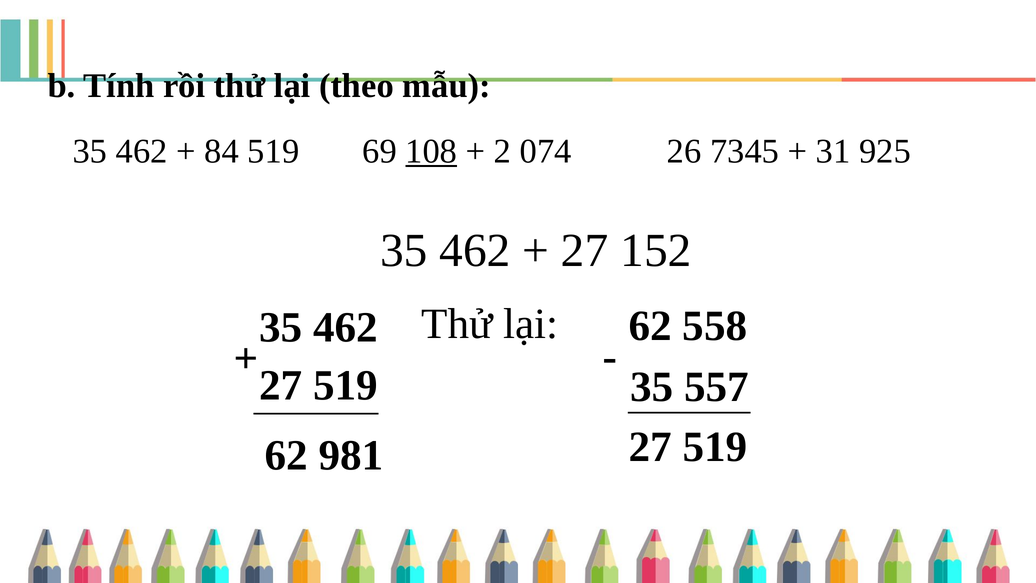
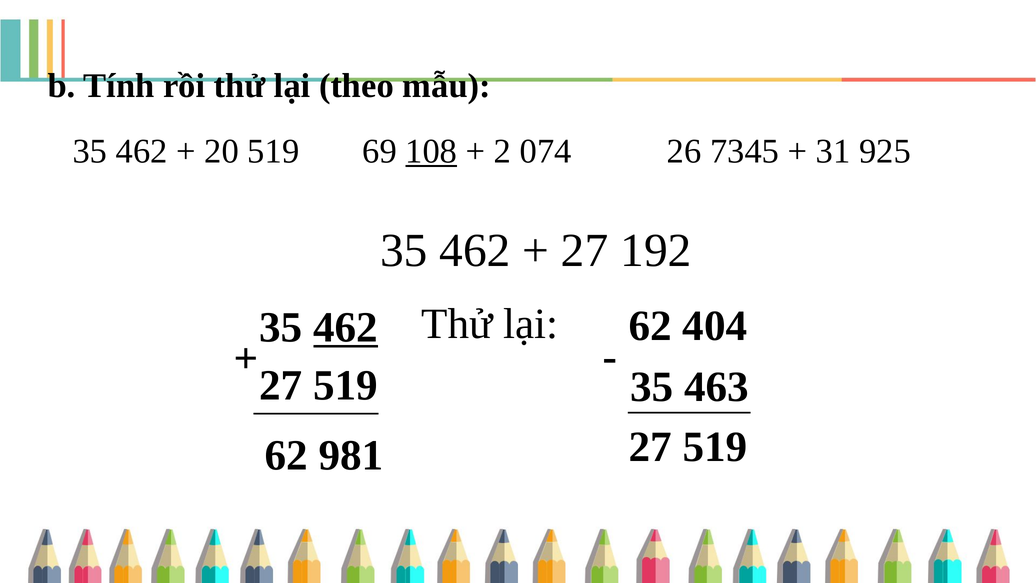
84: 84 -> 20
152: 152 -> 192
558: 558 -> 404
462 at (346, 328) underline: none -> present
557: 557 -> 463
